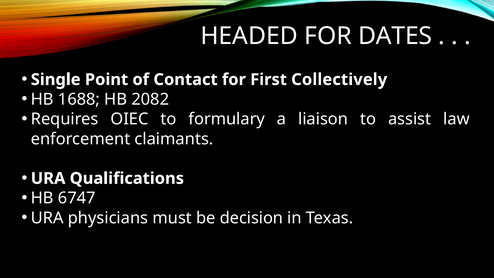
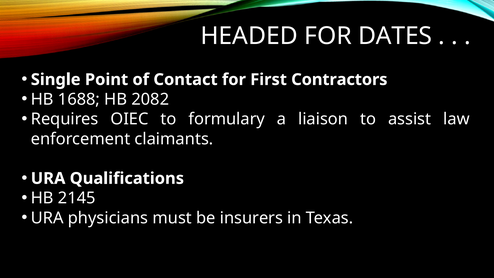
Collectively: Collectively -> Contractors
6747: 6747 -> 2145
decision: decision -> insurers
